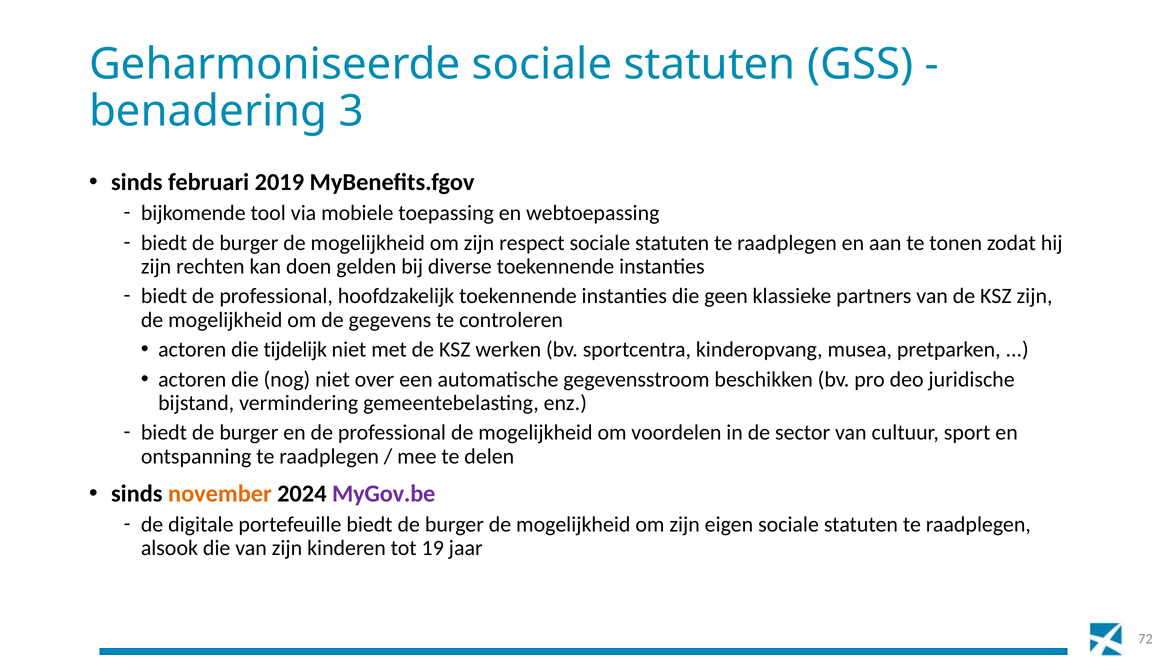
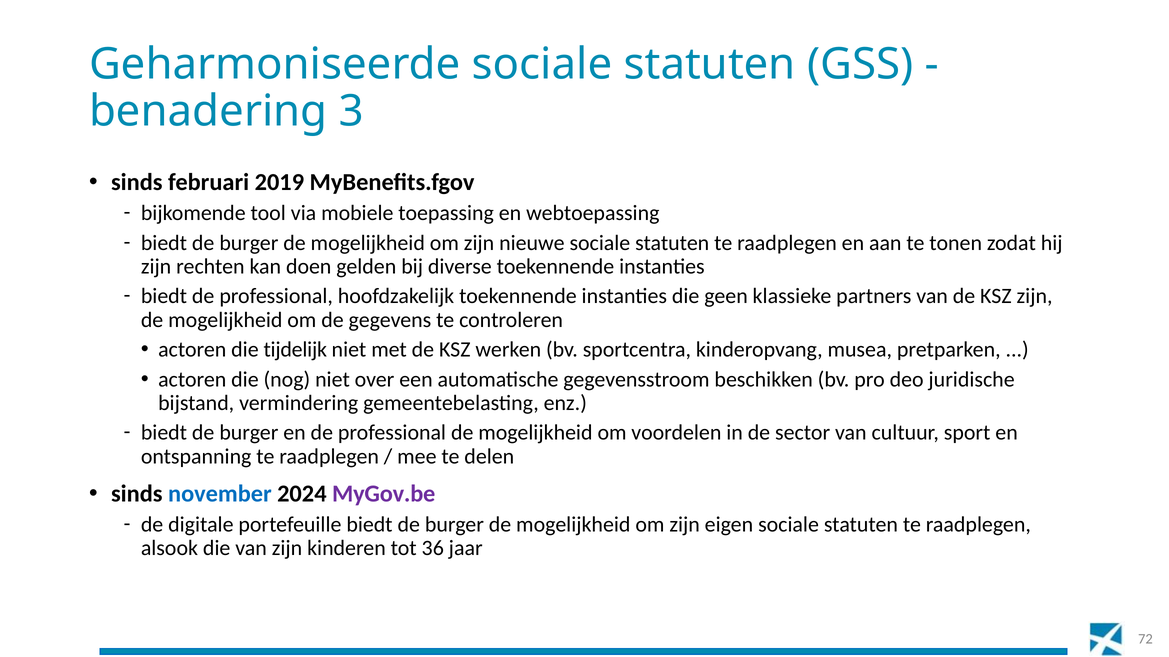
respect: respect -> nieuwe
november colour: orange -> blue
19: 19 -> 36
